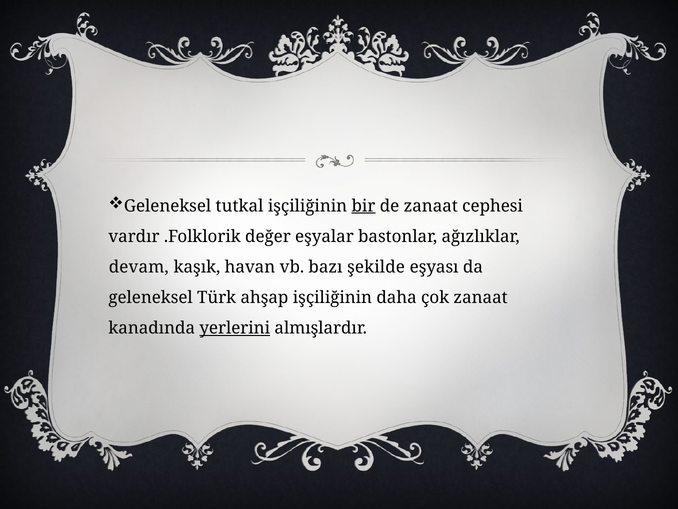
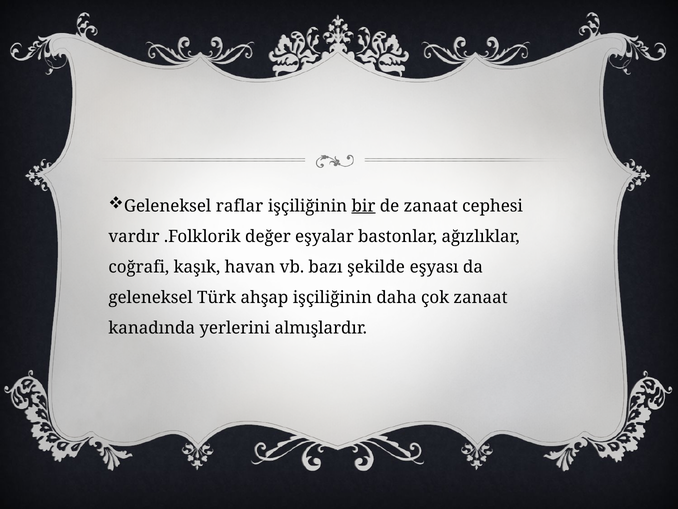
tutkal: tutkal -> raflar
devam: devam -> coğrafi
yerlerini underline: present -> none
